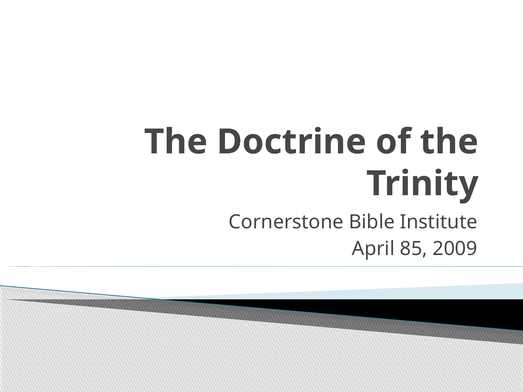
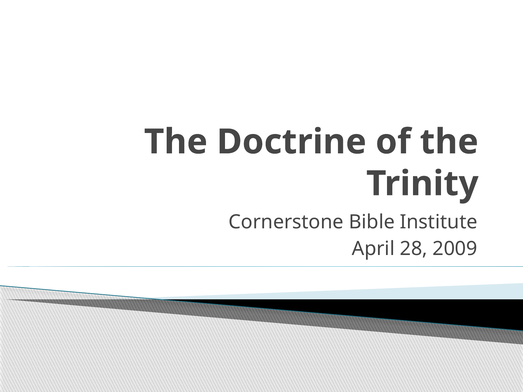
85: 85 -> 28
